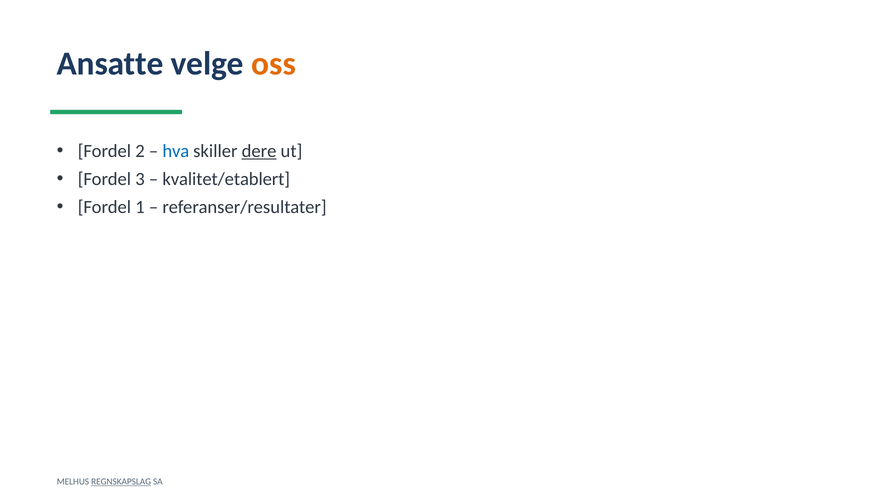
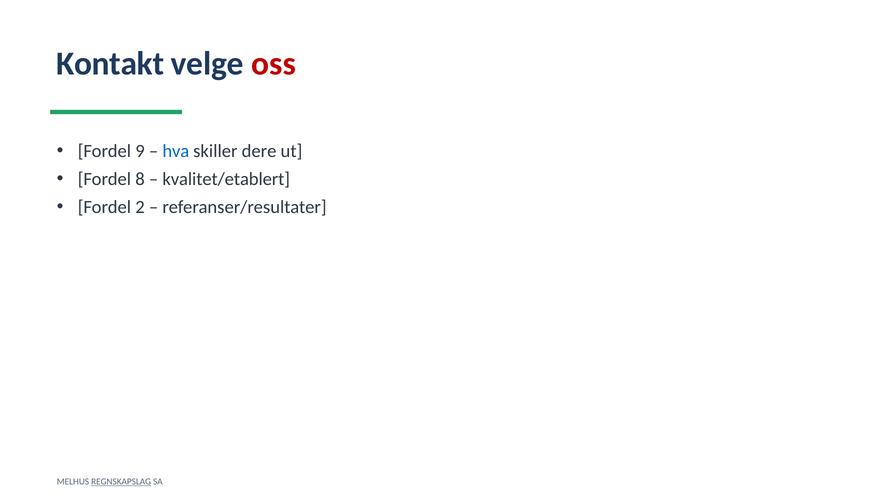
Ansatte: Ansatte -> Kontakt
oss colour: orange -> red
2: 2 -> 9
dere underline: present -> none
3: 3 -> 8
1: 1 -> 2
